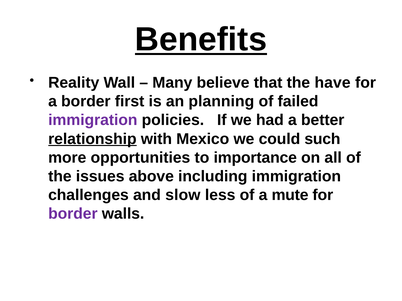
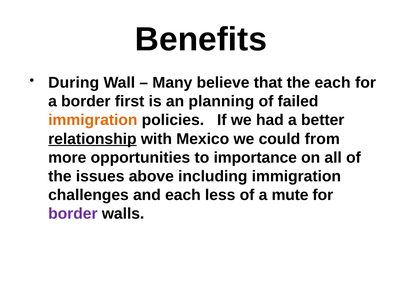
Benefits underline: present -> none
Reality: Reality -> During
the have: have -> each
immigration at (93, 120) colour: purple -> orange
such: such -> from
and slow: slow -> each
